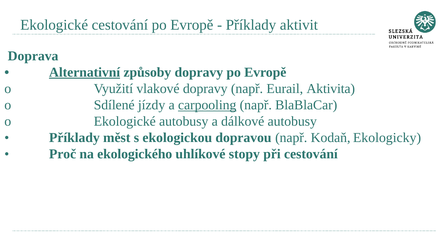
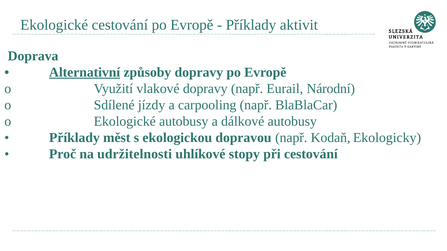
Aktivita: Aktivita -> Národní
carpooling underline: present -> none
ekologického: ekologického -> udržitelnosti
